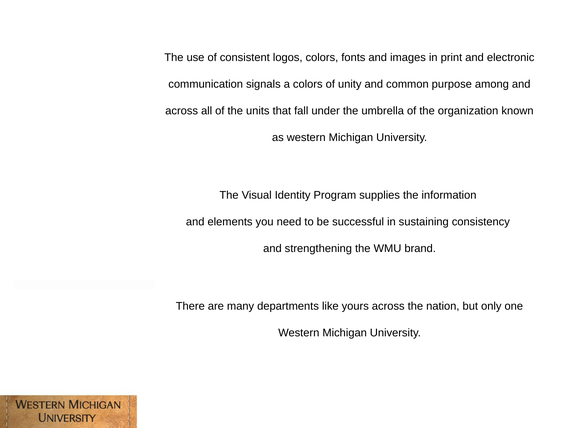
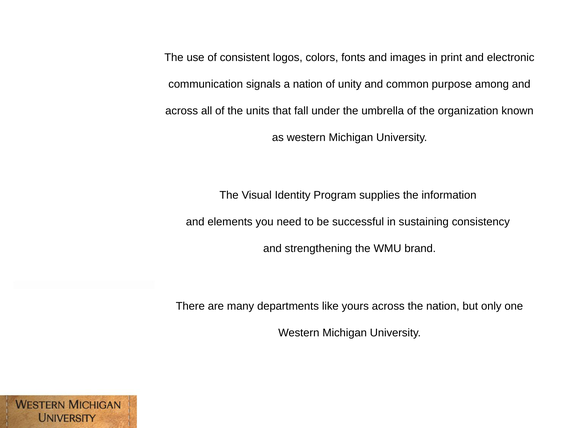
a colors: colors -> nation
